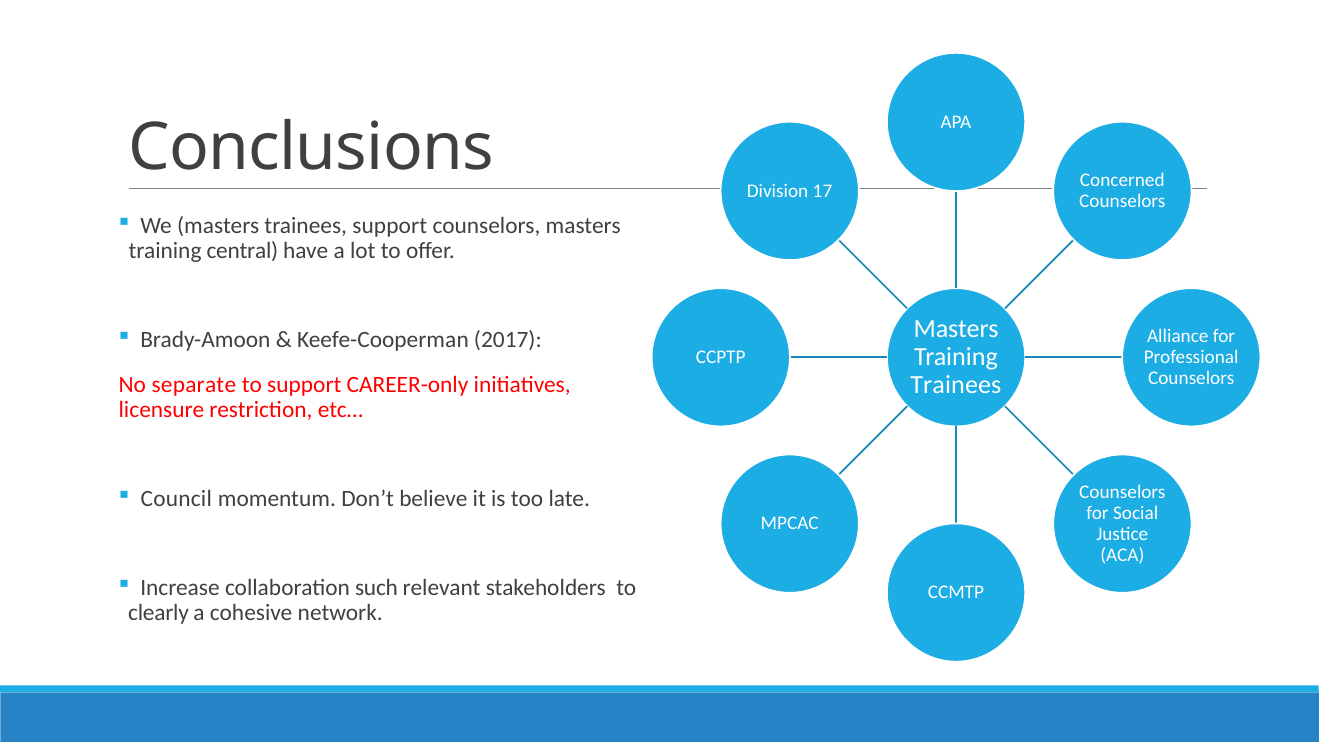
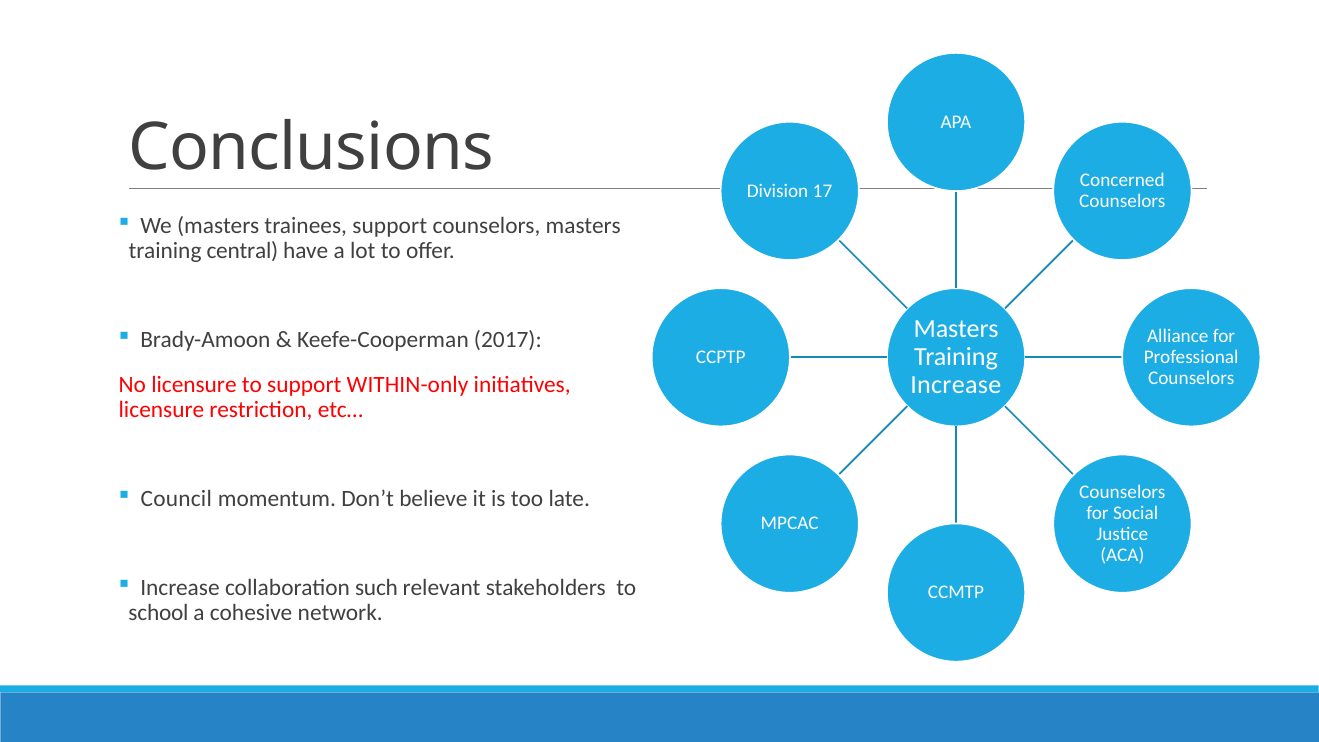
Trainees at (956, 385): Trainees -> Increase
No separate: separate -> licensure
CAREER-only: CAREER-only -> WITHIN-only
clearly: clearly -> school
